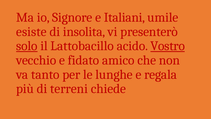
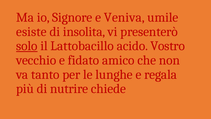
Italiani: Italiani -> Veniva
Vostro underline: present -> none
terreni: terreni -> nutrire
